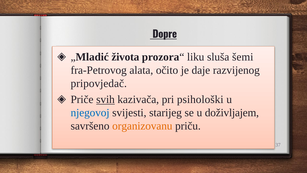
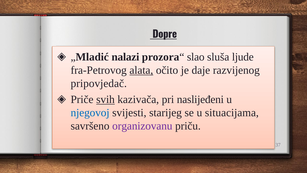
života: života -> nalazi
liku: liku -> slao
šemi: šemi -> ljude
alata underline: none -> present
psihološki: psihološki -> naslijeđeni
doživljajem: doživljajem -> situacijama
organizovanu colour: orange -> purple
